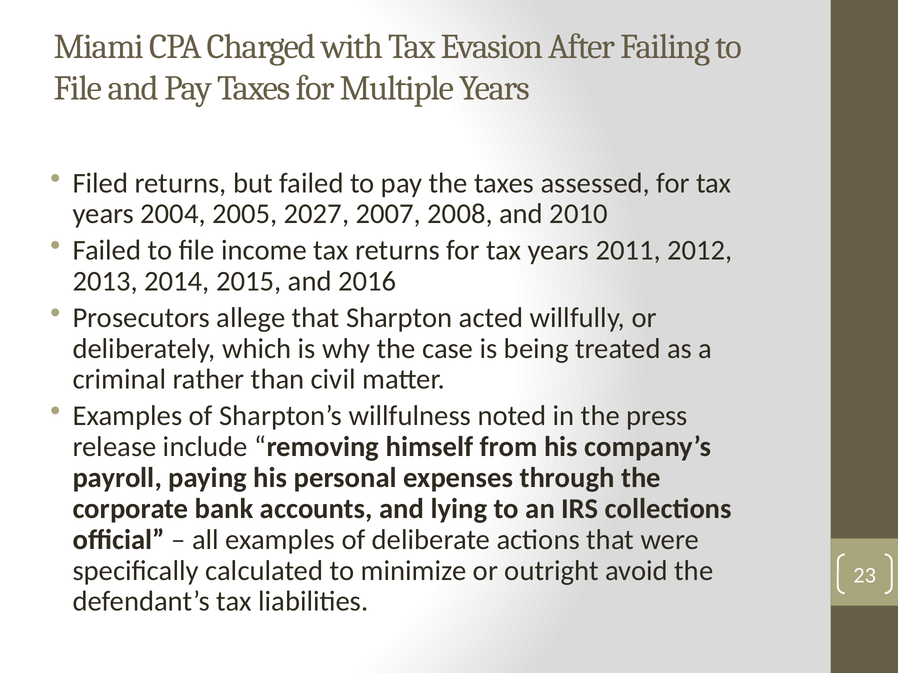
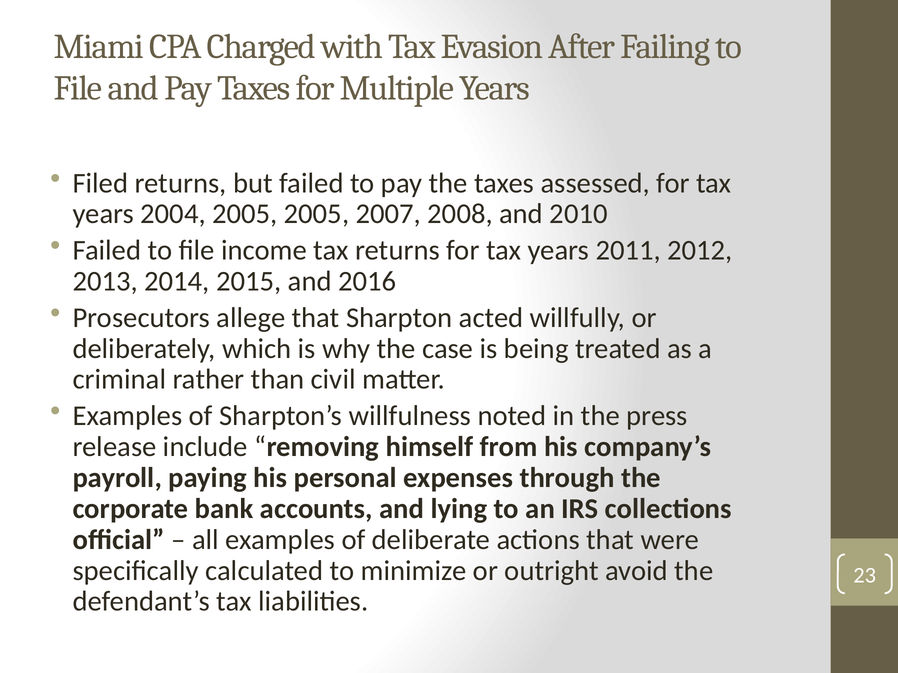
2005 2027: 2027 -> 2005
